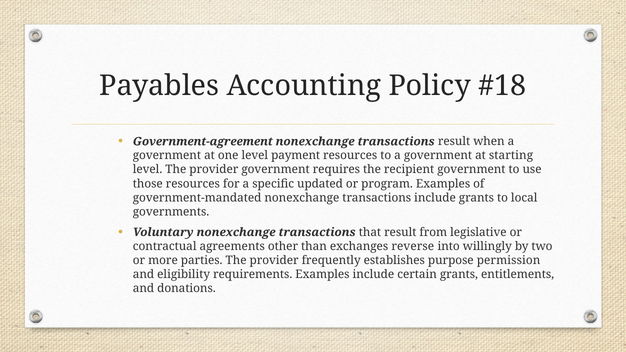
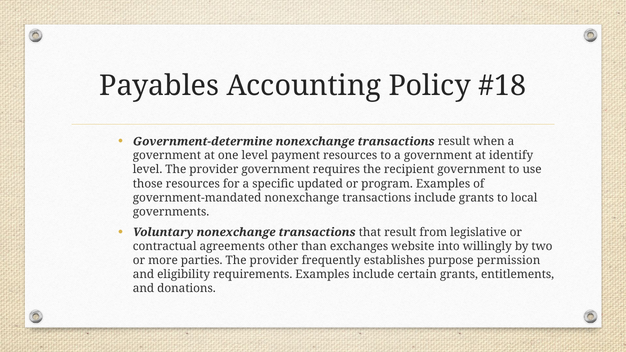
Government-agreement: Government-agreement -> Government-determine
starting: starting -> identify
reverse: reverse -> website
